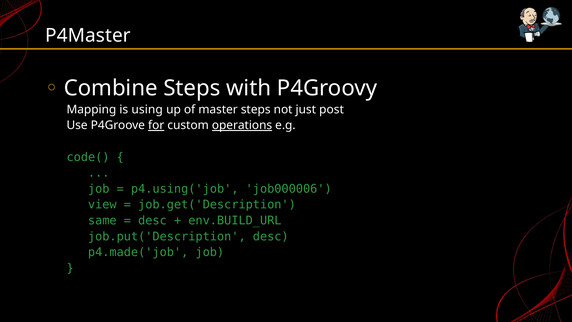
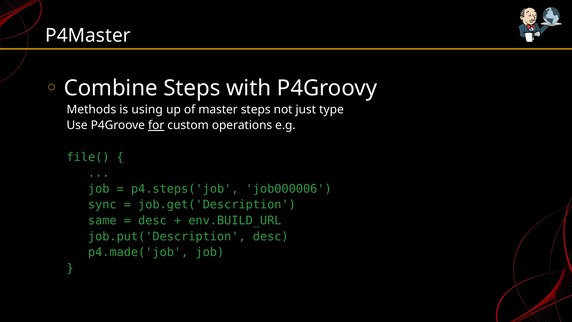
Mapping: Mapping -> Methods
post: post -> type
operations underline: present -> none
code(: code( -> file(
p4.using('job: p4.using('job -> p4.steps('job
view: view -> sync
